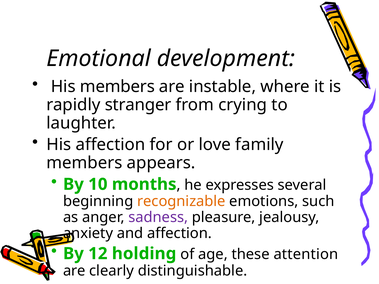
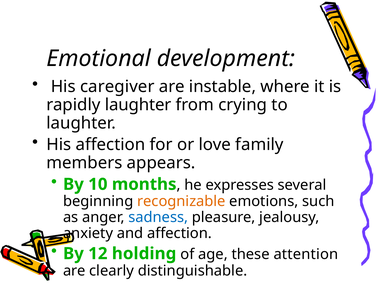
His members: members -> caregiver
rapidly stranger: stranger -> laughter
sadness colour: purple -> blue
